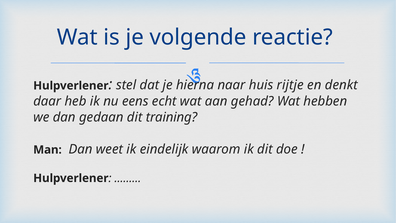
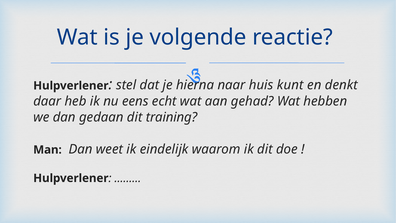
rijtje: rijtje -> kunt
